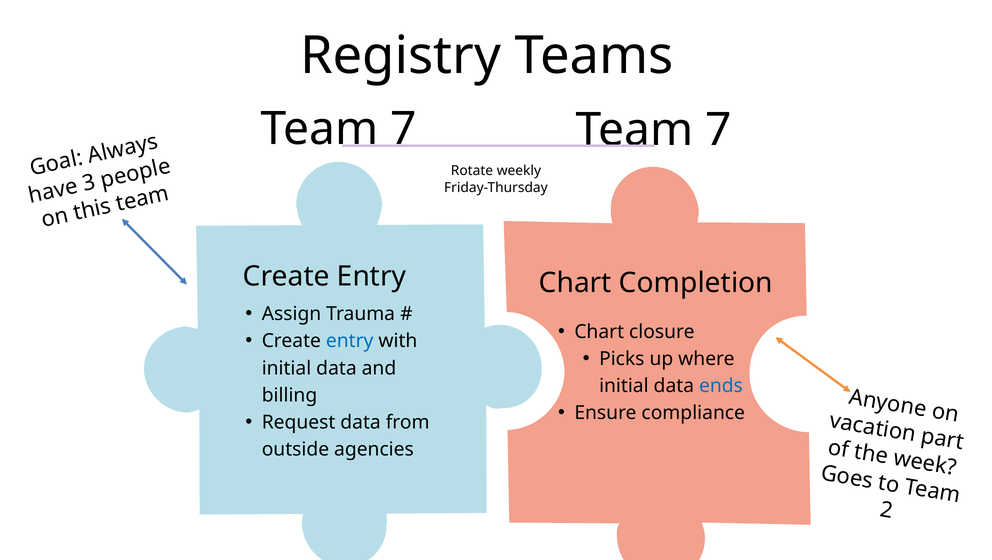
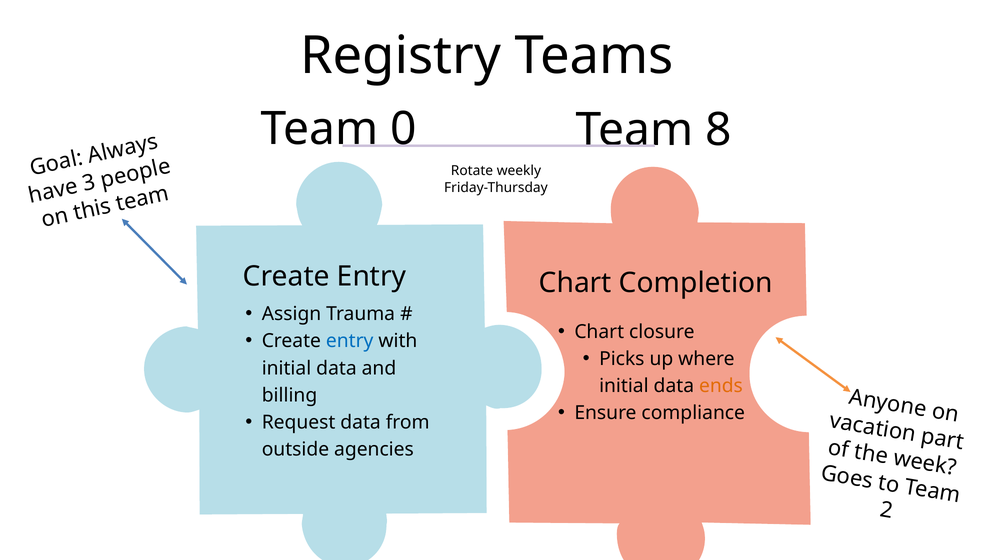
7 at (404, 129): 7 -> 0
7 at (718, 130): 7 -> 8
ends colour: blue -> orange
